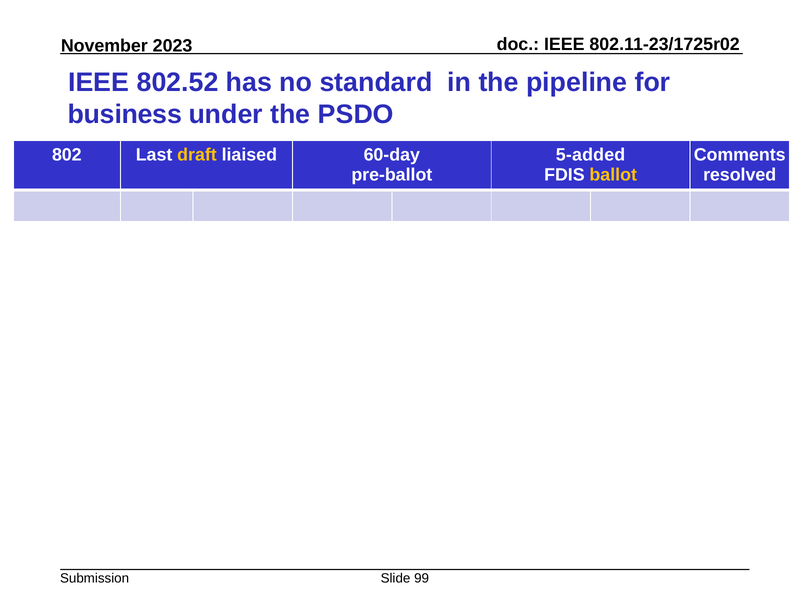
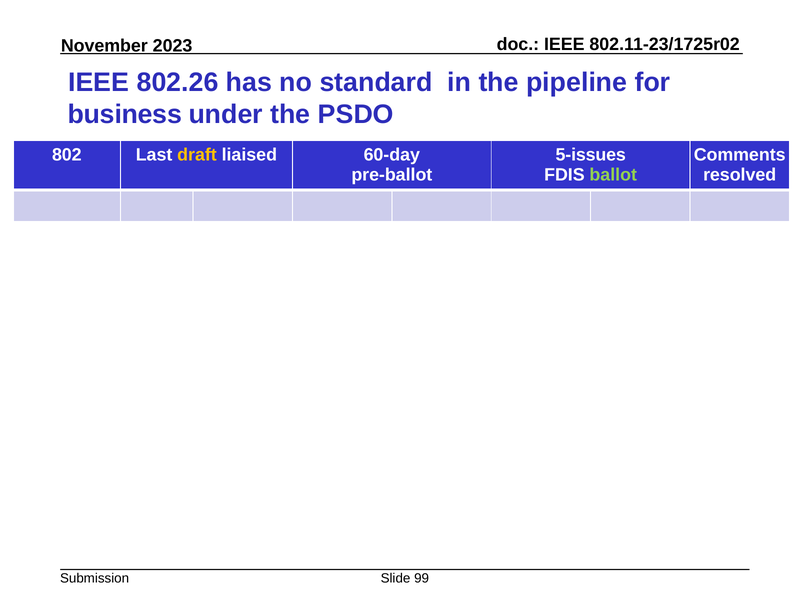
802.52: 802.52 -> 802.26
5-added: 5-added -> 5-issues
ballot colour: yellow -> light green
